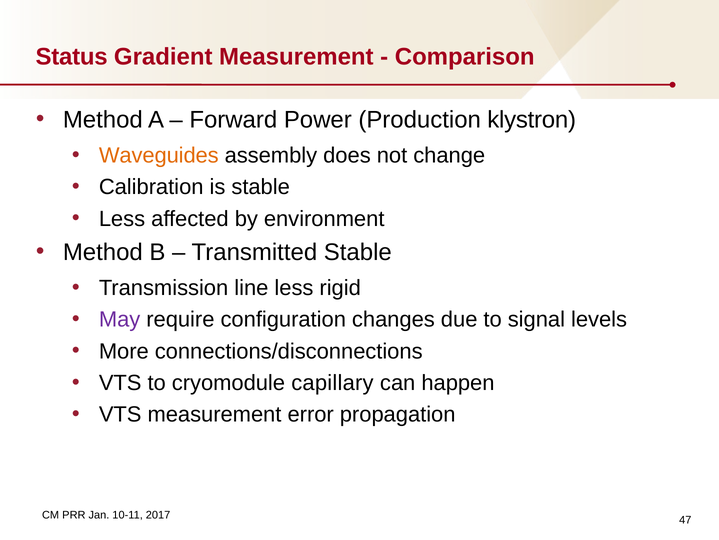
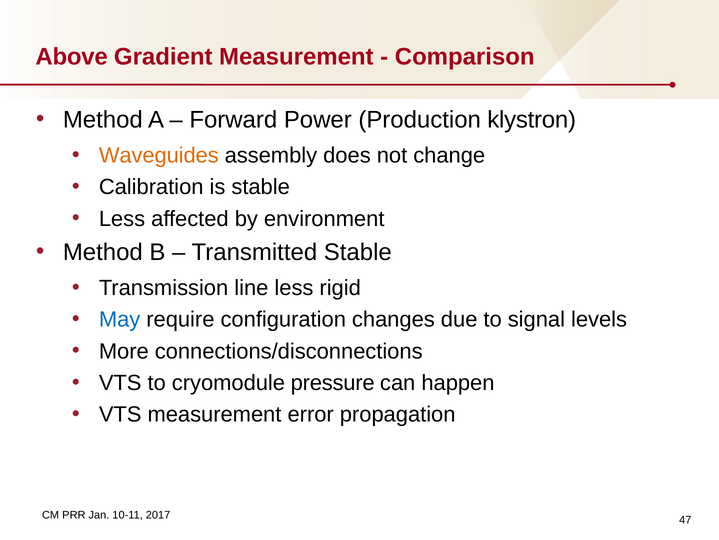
Status: Status -> Above
May colour: purple -> blue
capillary: capillary -> pressure
